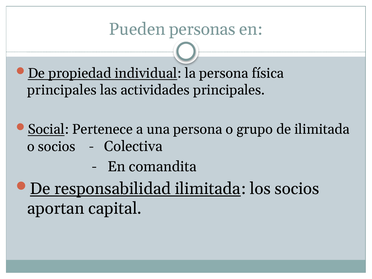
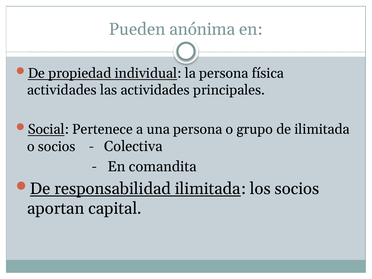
personas: personas -> anónima
principales at (62, 90): principales -> actividades
